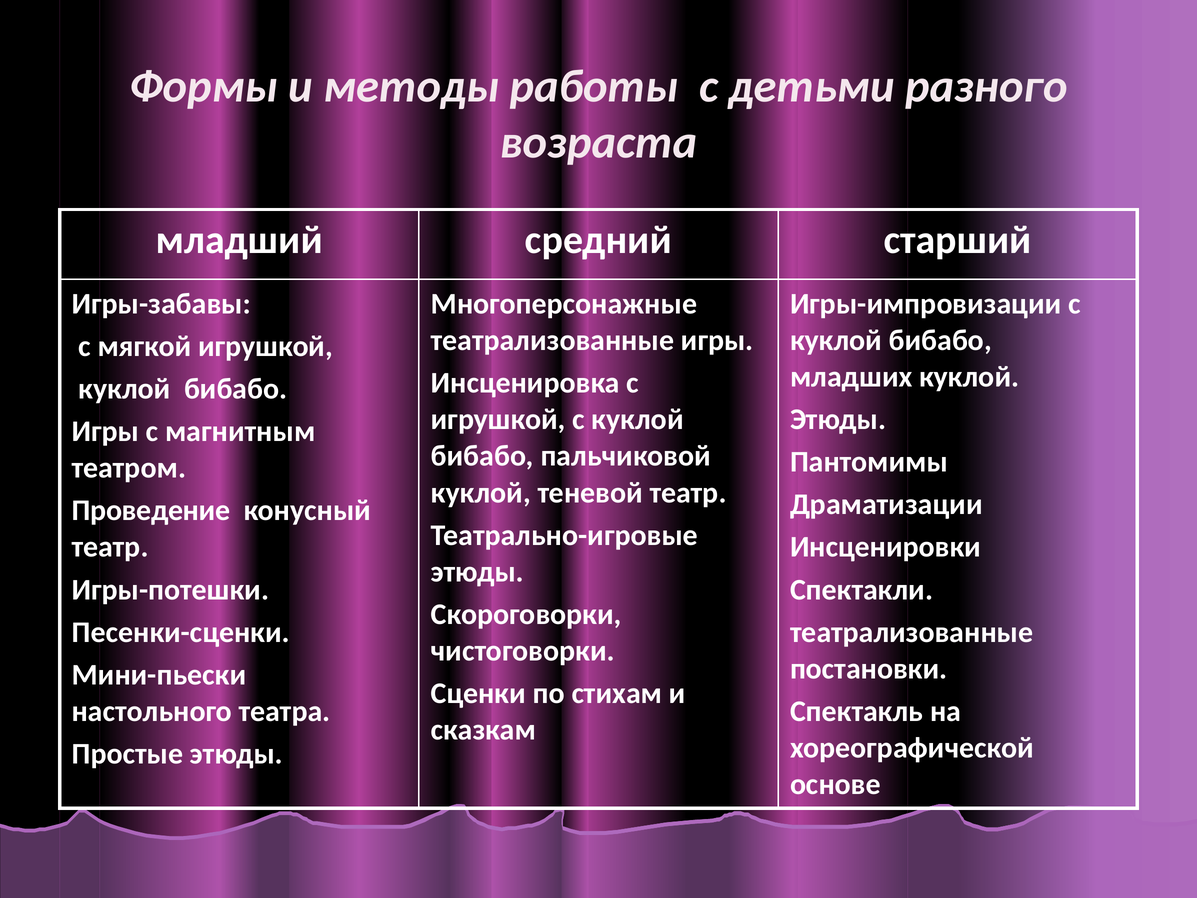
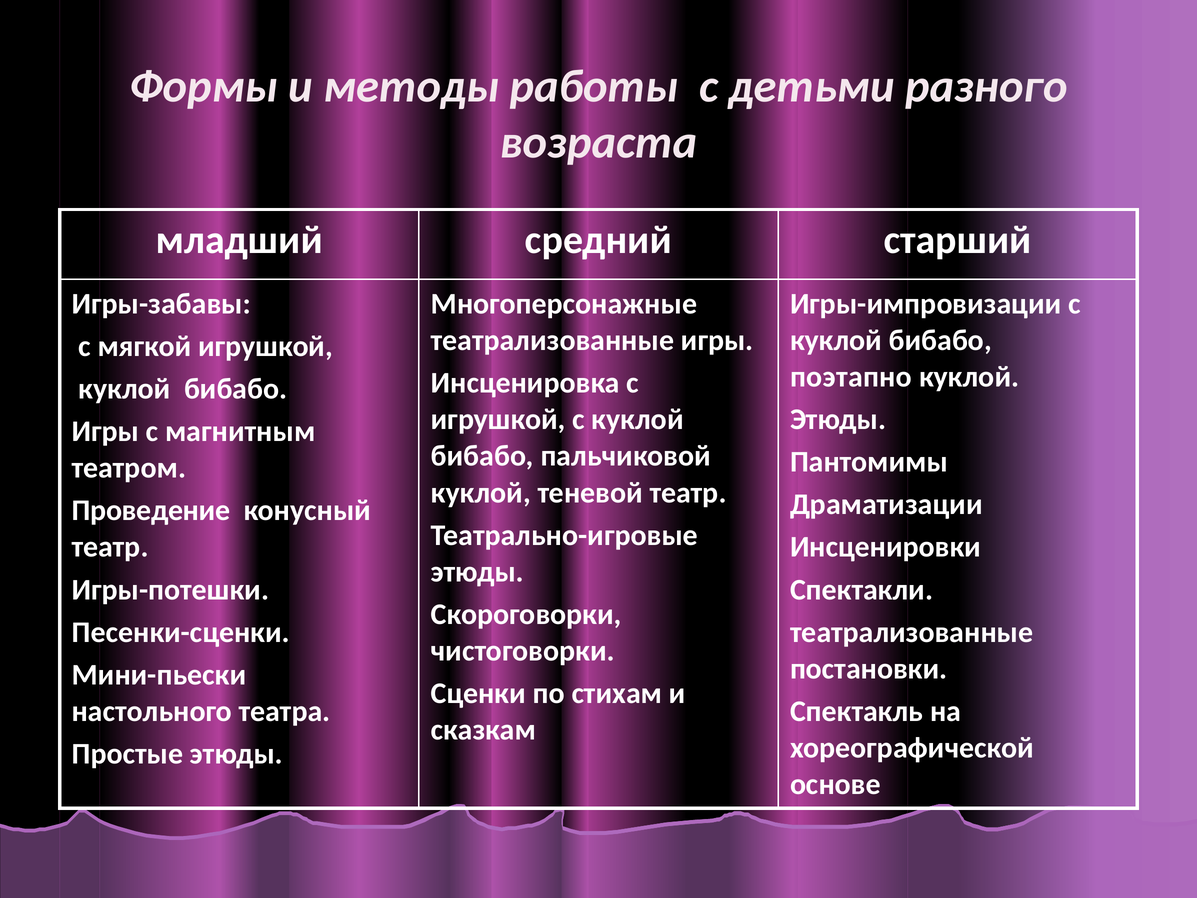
младших: младших -> поэтапно
